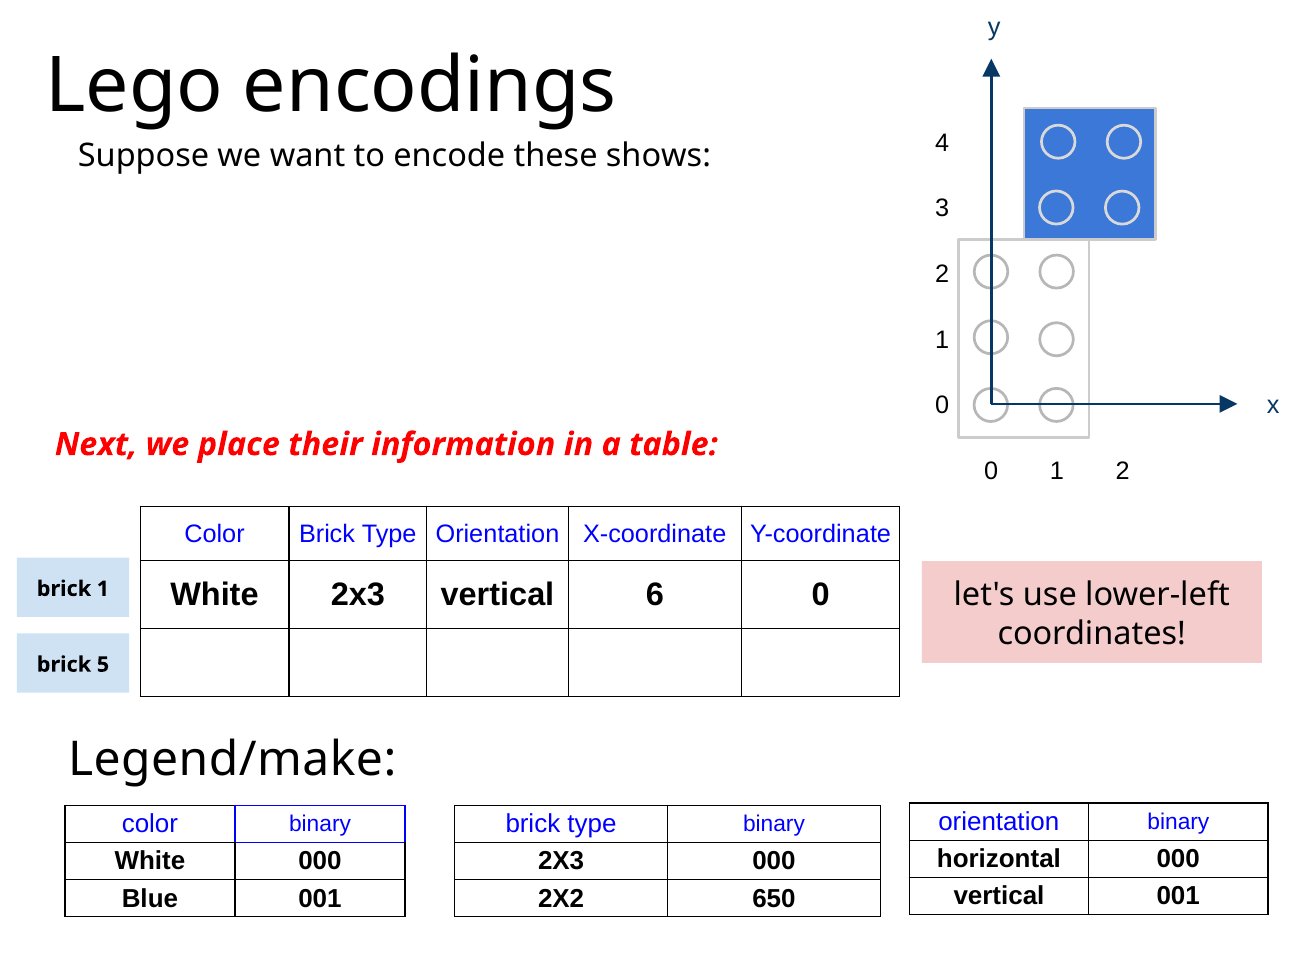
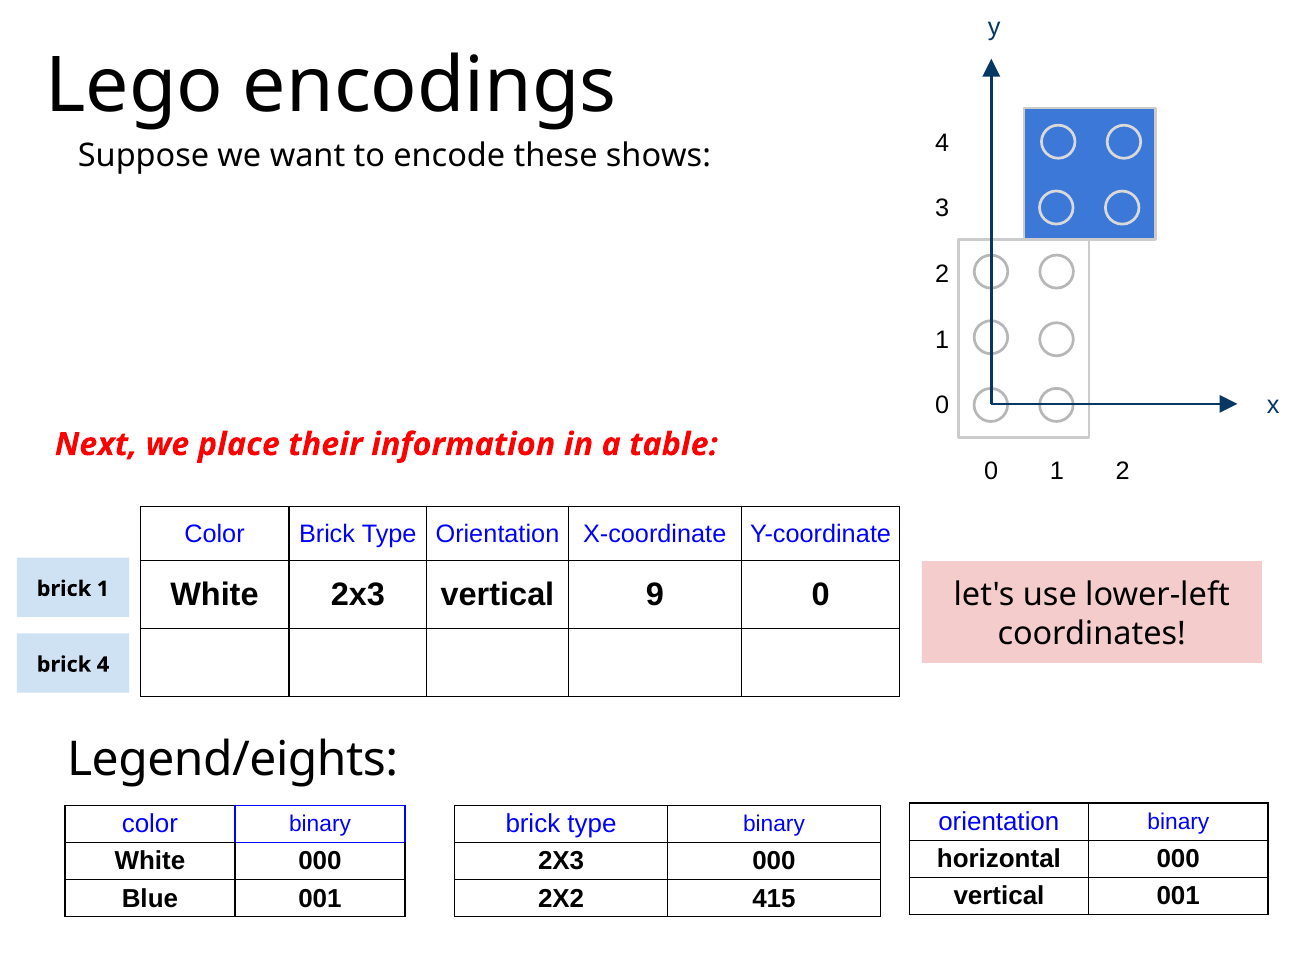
6: 6 -> 9
brick 5: 5 -> 4
Legend/make: Legend/make -> Legend/eights
650: 650 -> 415
